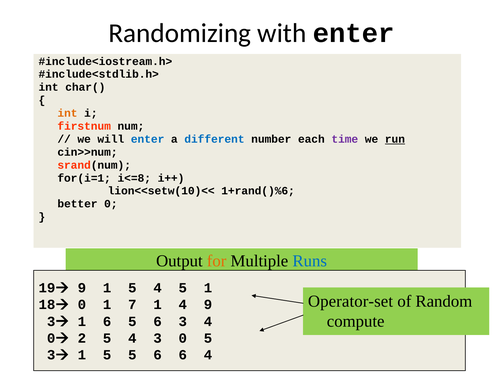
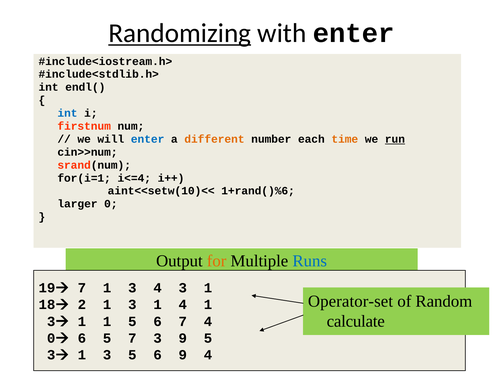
Randomizing underline: none -> present
char(: char( -> endl(
int at (67, 113) colour: orange -> blue
different colour: blue -> orange
time colour: purple -> orange
i<=8: i<=8 -> i<=4
lion<<setw(10)<<: lion<<setw(10)<< -> aint<<setw(10)<<
better: better -> larger
19 9: 9 -> 7
5 at (132, 288): 5 -> 3
4 5: 5 -> 3
18 0: 0 -> 2
7 at (132, 305): 7 -> 3
4 9: 9 -> 1
compute: compute -> calculate
1 6: 6 -> 1
6 3: 3 -> 7
0 2: 2 -> 6
4 at (132, 338): 4 -> 7
3 0: 0 -> 9
3 1 5: 5 -> 3
6 6: 6 -> 9
